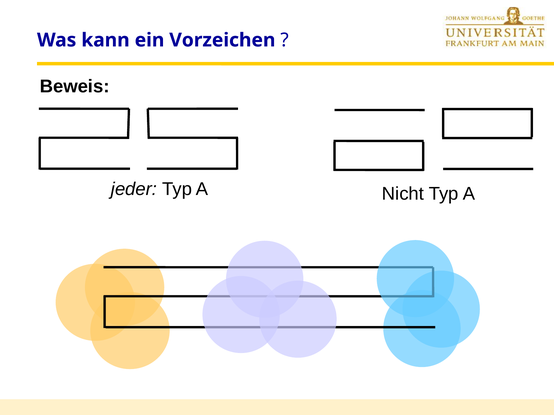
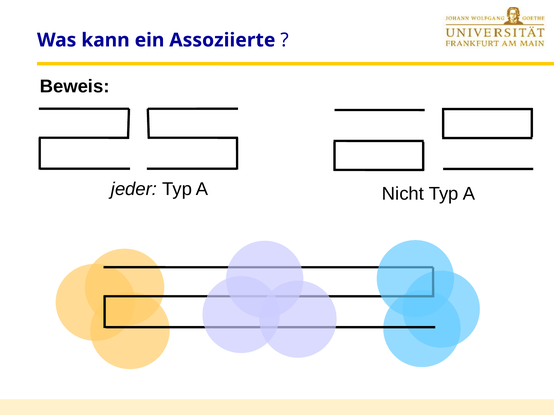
Vorzeichen: Vorzeichen -> Assoziierte
